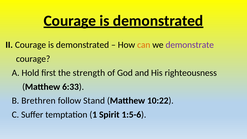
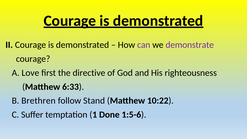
can colour: orange -> purple
Hold: Hold -> Love
strength: strength -> directive
Spirit: Spirit -> Done
